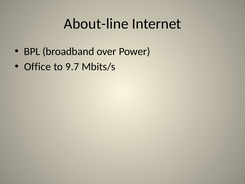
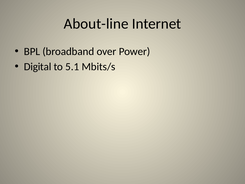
Office: Office -> Digital
9.7: 9.7 -> 5.1
